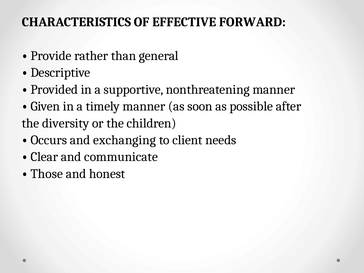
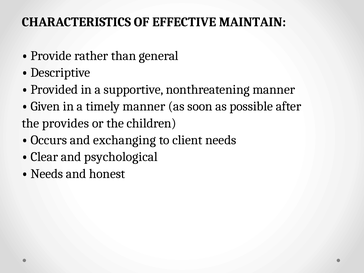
FORWARD: FORWARD -> MAINTAIN
diversity: diversity -> provides
communicate: communicate -> psychological
Those at (47, 174): Those -> Needs
